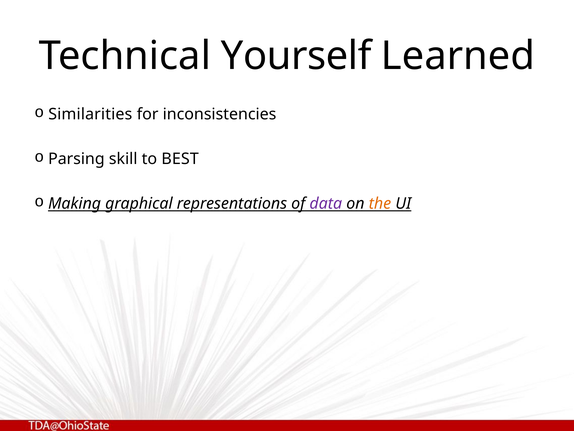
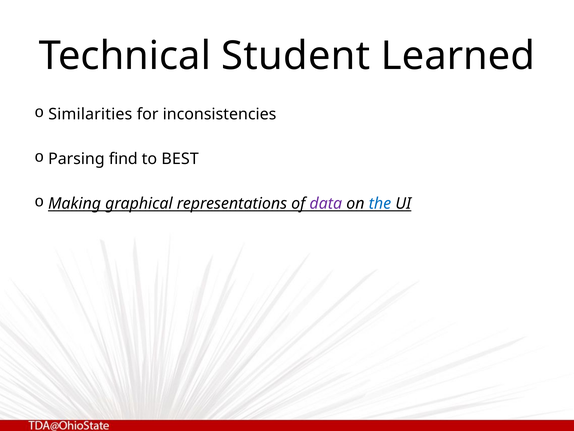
Yourself: Yourself -> Student
skill: skill -> find
the colour: orange -> blue
